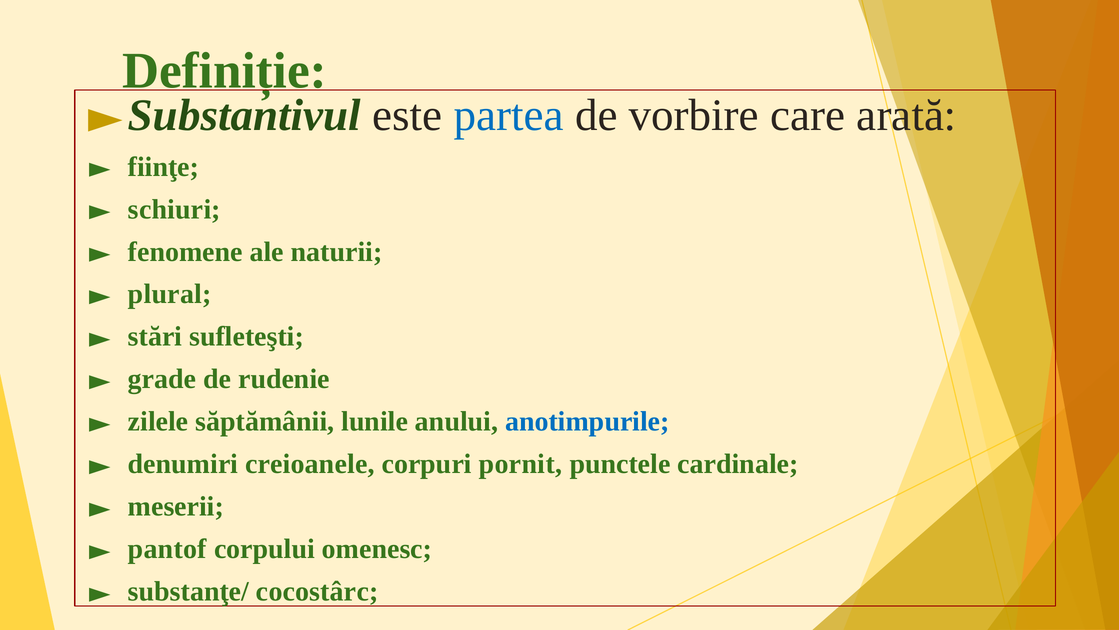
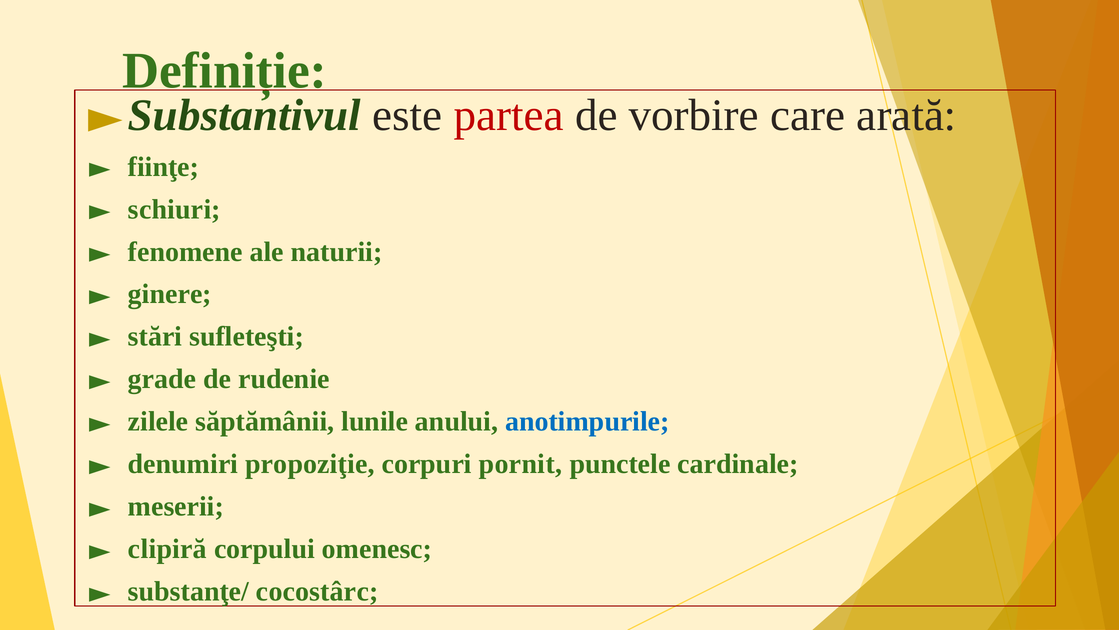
partea colour: blue -> red
plural: plural -> ginere
creioanele: creioanele -> propoziţie
pantof: pantof -> clipiră
